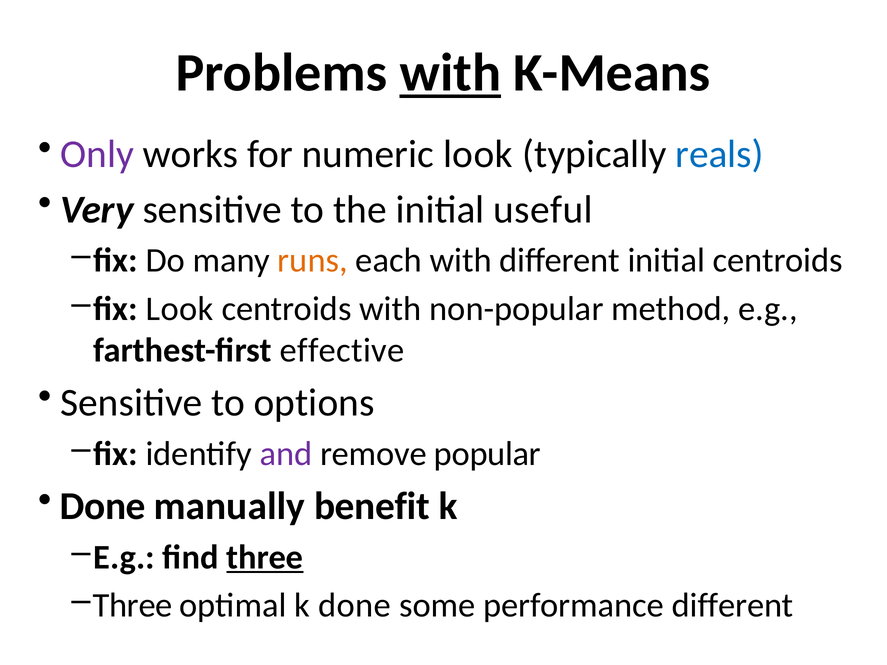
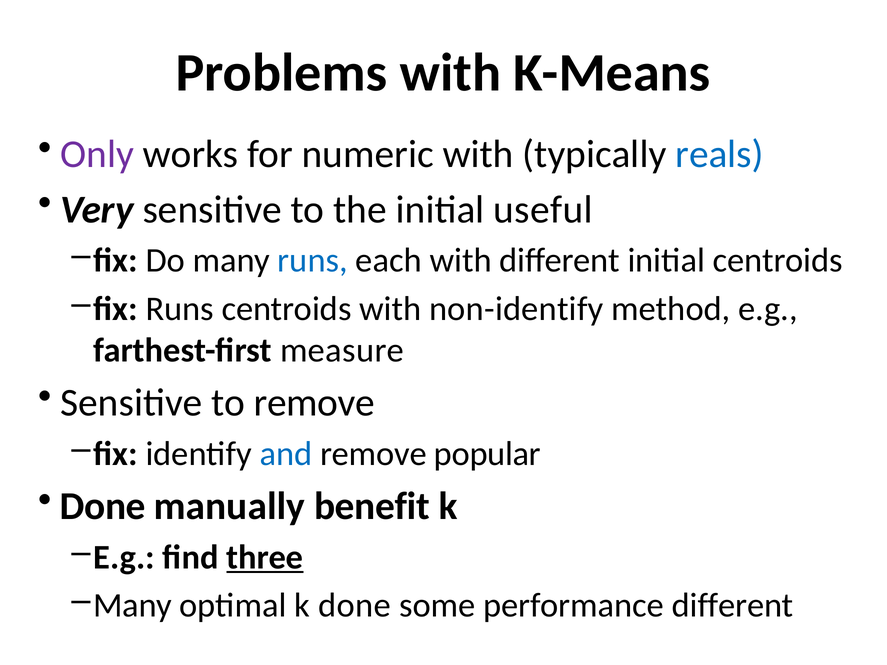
with at (450, 73) underline: present -> none
numeric look: look -> with
runs at (313, 261) colour: orange -> blue
fix Look: Look -> Runs
non-popular: non-popular -> non-identify
effective: effective -> measure
to options: options -> remove
and colour: purple -> blue
Three at (133, 606): Three -> Many
